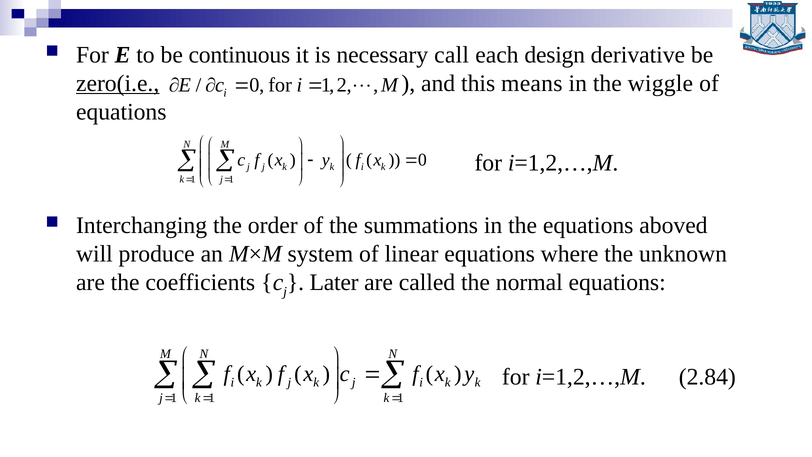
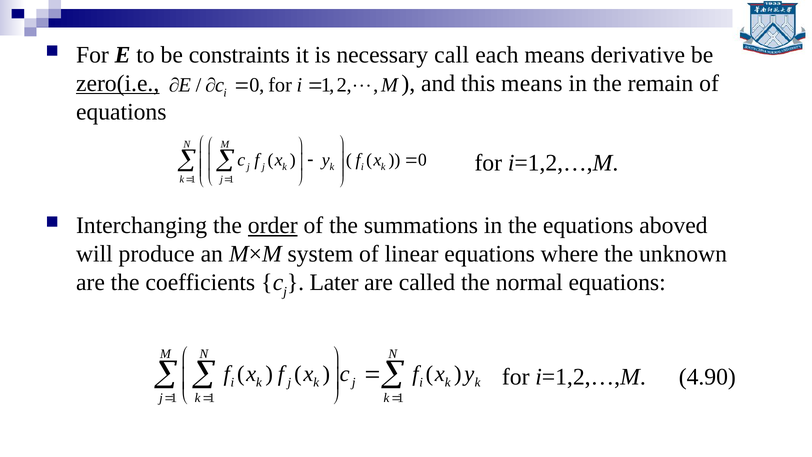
continuous: continuous -> constraints
each design: design -> means
wiggle: wiggle -> remain
order underline: none -> present
2.84: 2.84 -> 4.90
